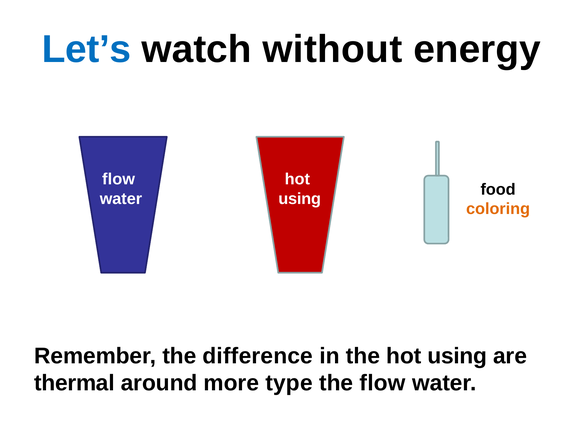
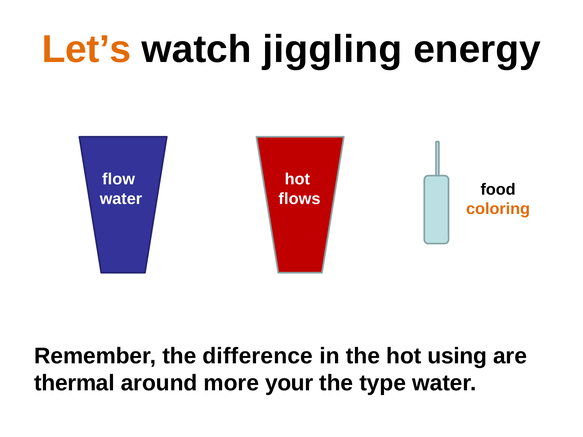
Let’s colour: blue -> orange
without: without -> jiggling
using at (300, 199): using -> flows
type: type -> your
the flow: flow -> type
